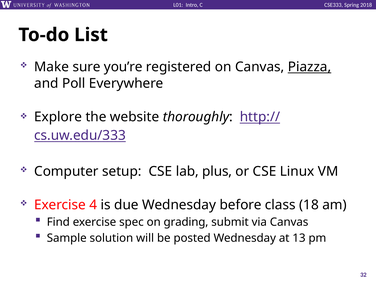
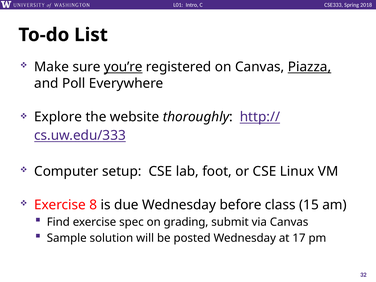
you’re underline: none -> present
plus: plus -> foot
4: 4 -> 8
18: 18 -> 15
13: 13 -> 17
